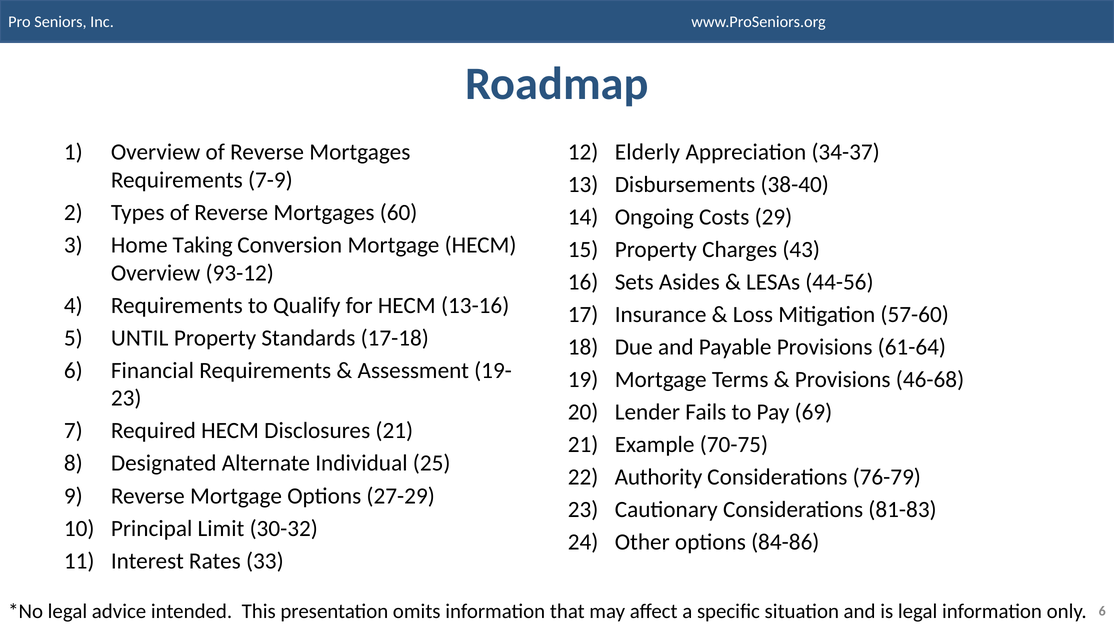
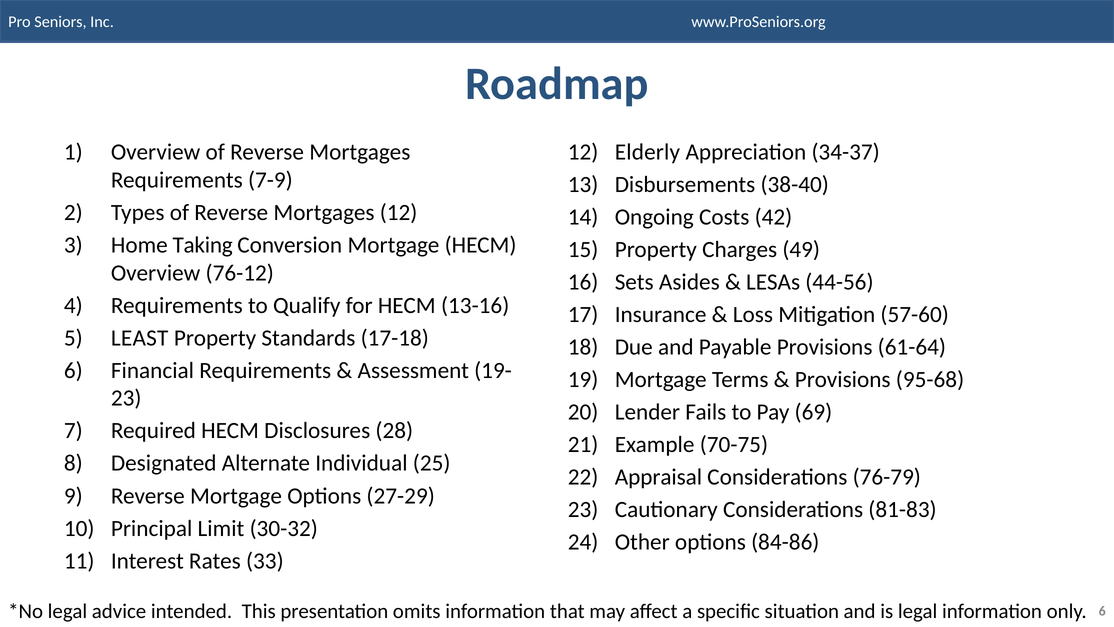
Mortgages 60: 60 -> 12
29: 29 -> 42
43: 43 -> 49
93-12: 93-12 -> 76-12
UNTIL: UNTIL -> LEAST
46-68: 46-68 -> 95-68
Disclosures 21: 21 -> 28
Authority: Authority -> Appraisal
